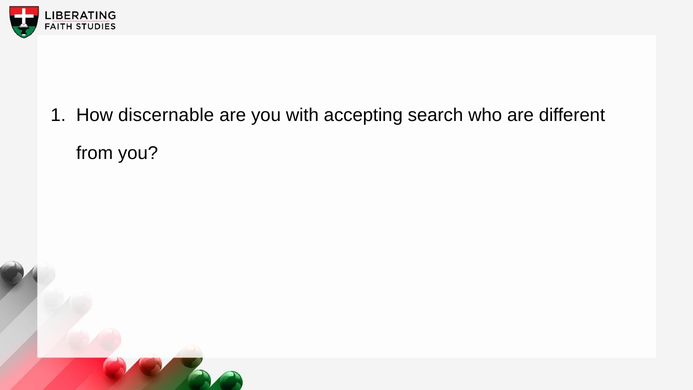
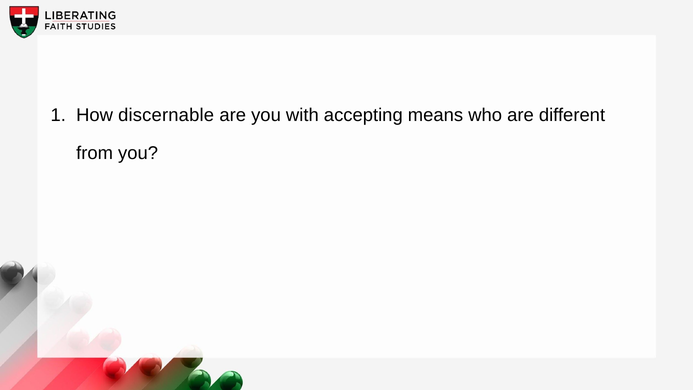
search: search -> means
